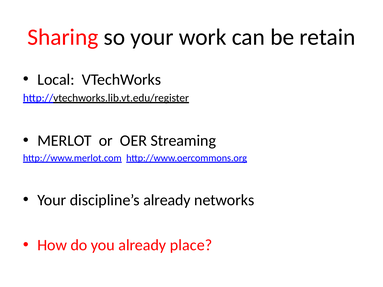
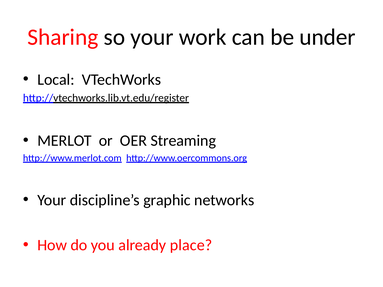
retain: retain -> under
discipline’s already: already -> graphic
